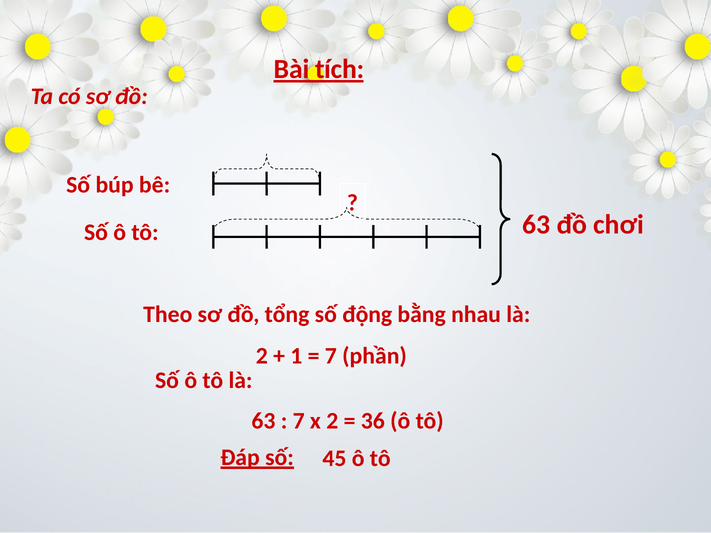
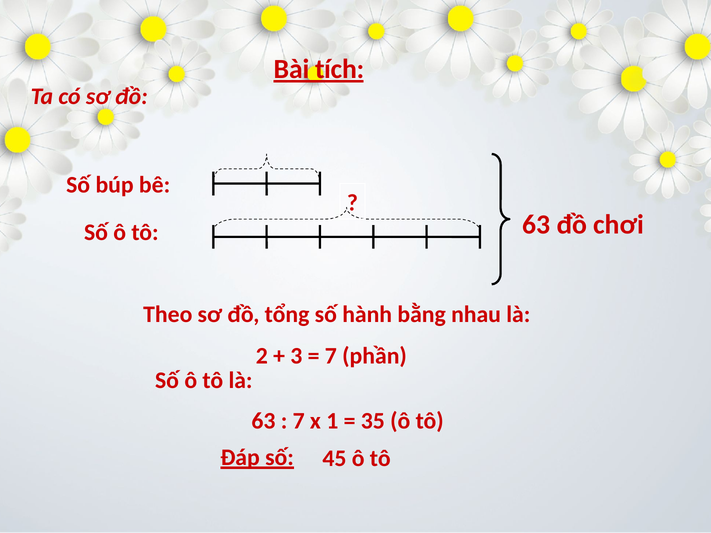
động: động -> hành
1: 1 -> 3
x 2: 2 -> 1
36: 36 -> 35
